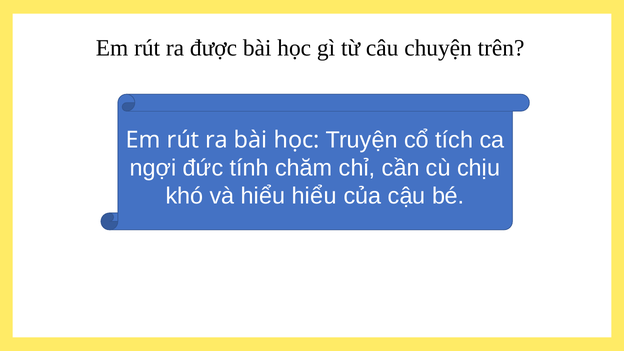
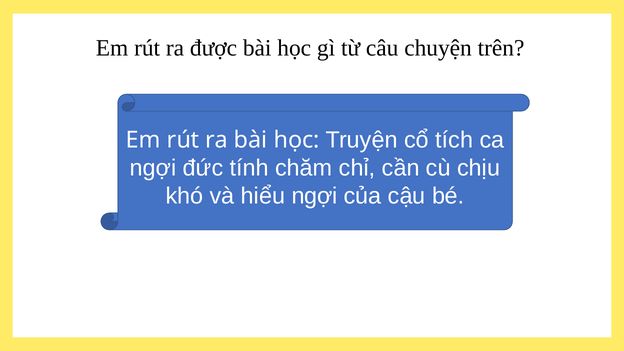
hiểu hiểu: hiểu -> ngợi
